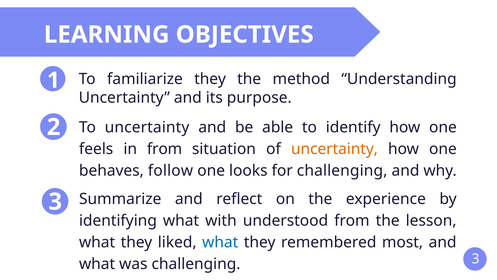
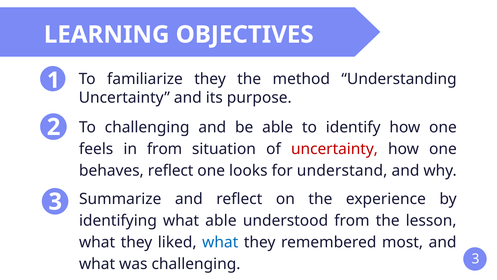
To uncertainty: uncertainty -> challenging
uncertainty at (334, 149) colour: orange -> red
behaves follow: follow -> reflect
for challenging: challenging -> understand
what with: with -> able
